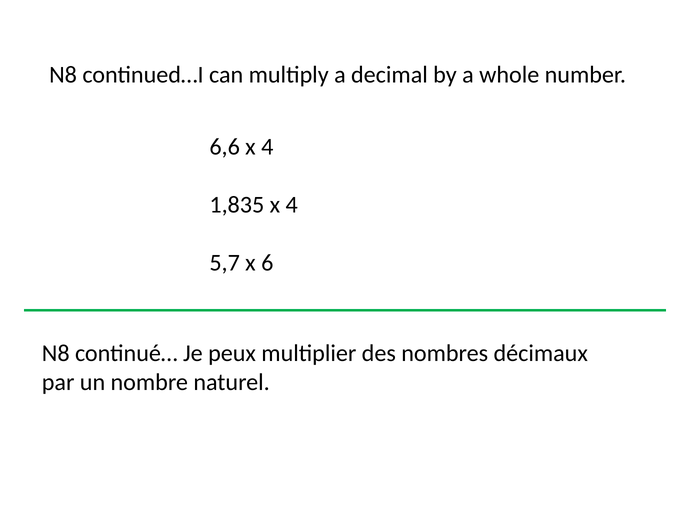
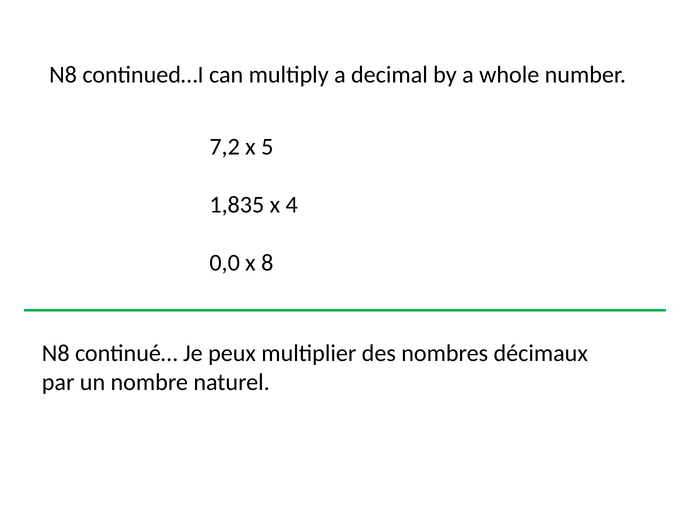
6,6: 6,6 -> 7,2
4 at (267, 147): 4 -> 5
5,7: 5,7 -> 0,0
6: 6 -> 8
